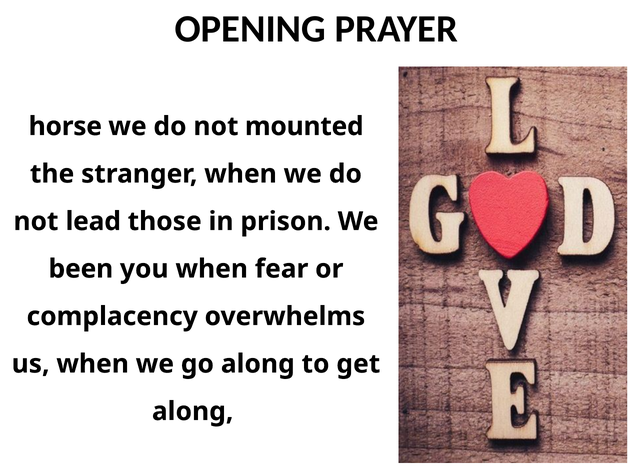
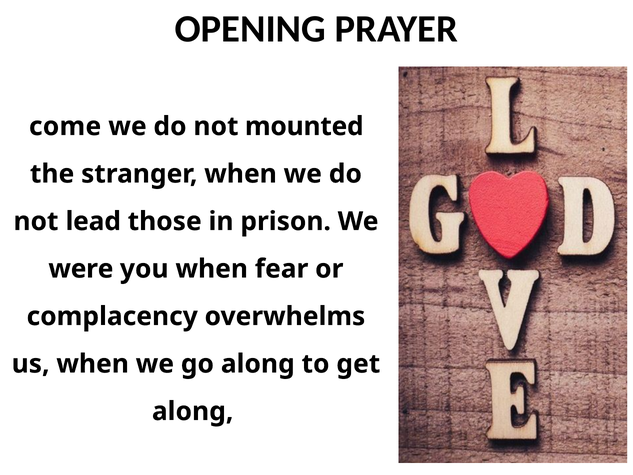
horse: horse -> come
been: been -> were
